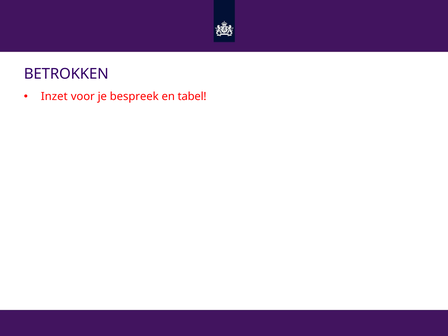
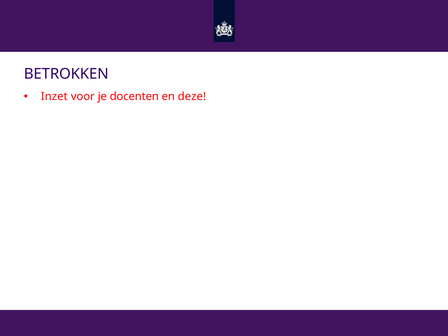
bespreek: bespreek -> docenten
tabel: tabel -> deze
